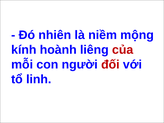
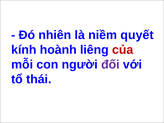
mộng: mộng -> quyết
đối colour: red -> purple
linh: linh -> thái
